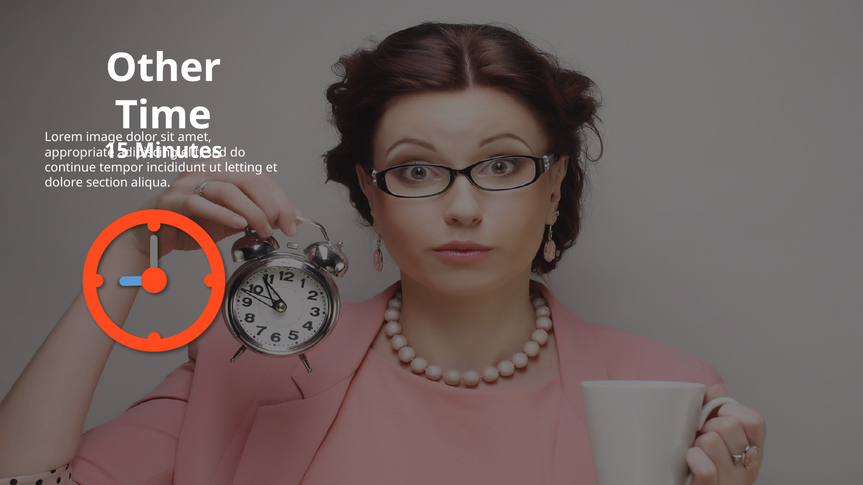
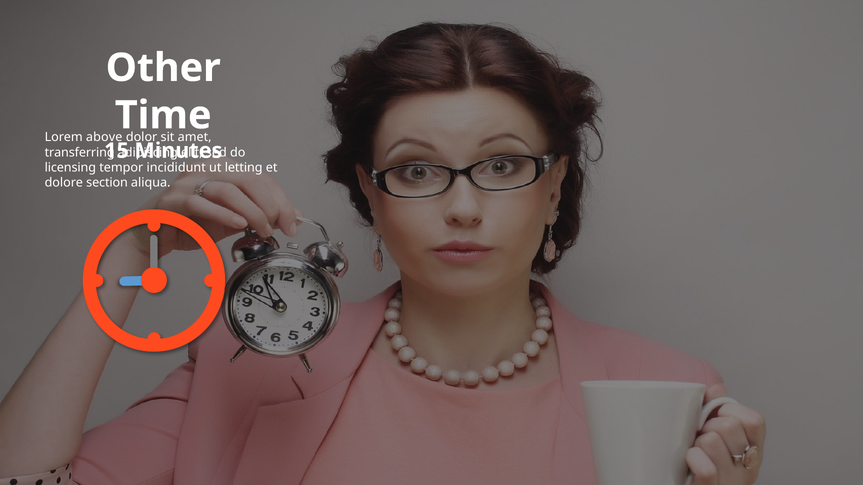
image: image -> above
appropriate: appropriate -> transferring
continue: continue -> licensing
